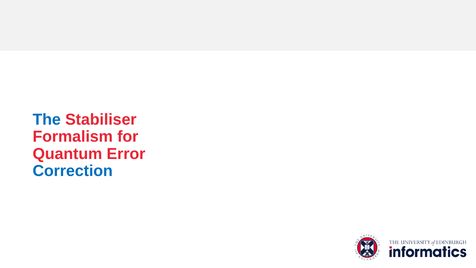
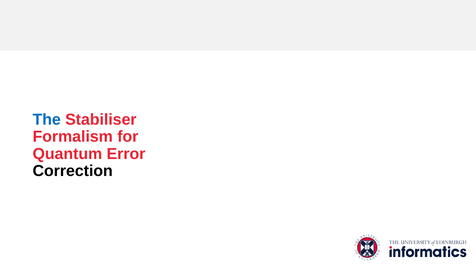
Correction colour: blue -> black
